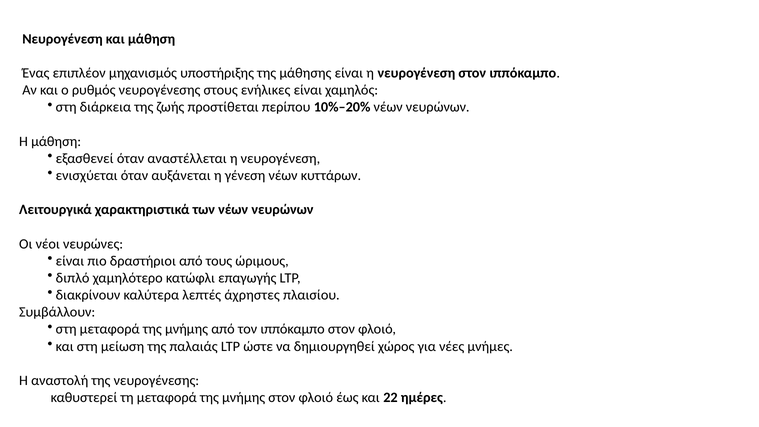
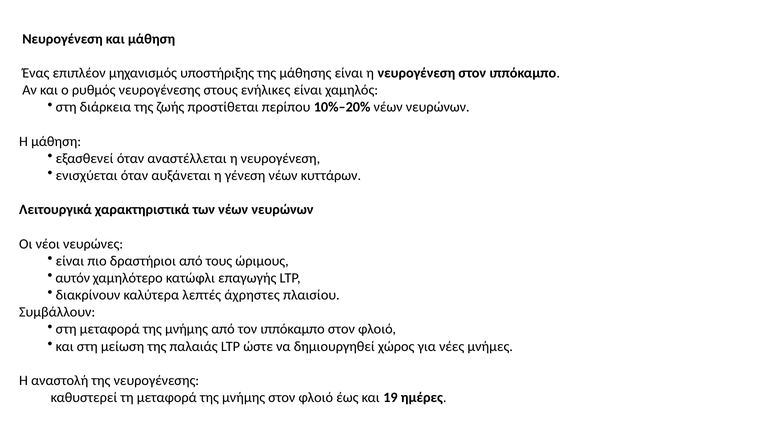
διπλό: διπλό -> αυτόν
22: 22 -> 19
